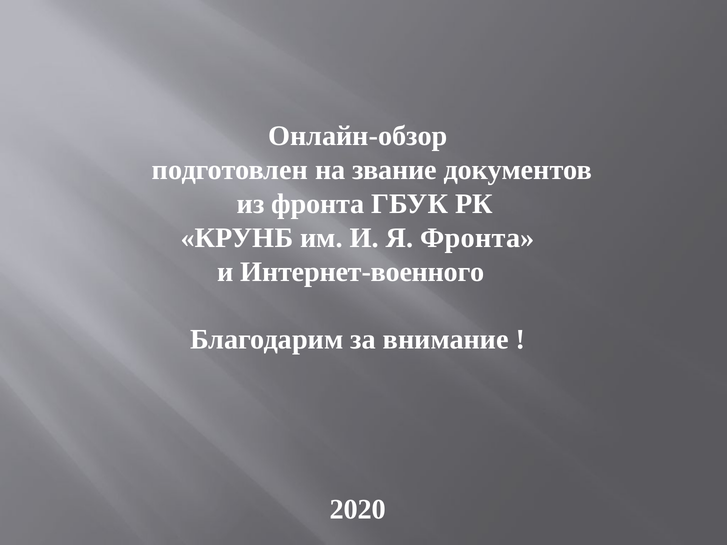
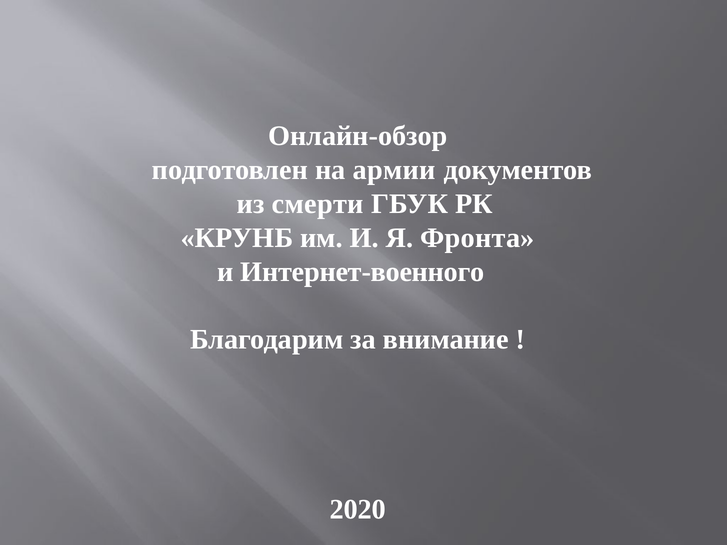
звание: звание -> армии
из фронта: фронта -> смерти
